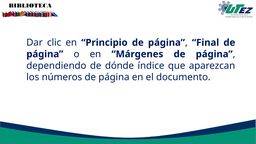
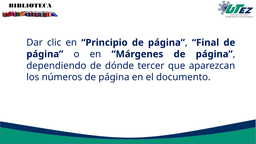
índice: índice -> tercer
